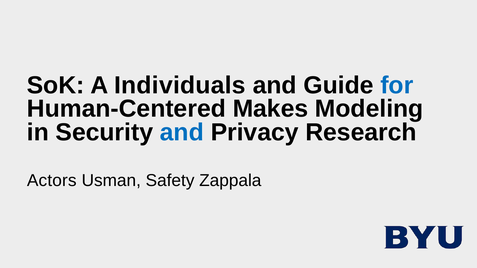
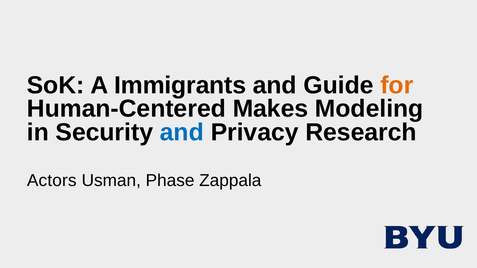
Individuals: Individuals -> Immigrants
for colour: blue -> orange
Safety: Safety -> Phase
